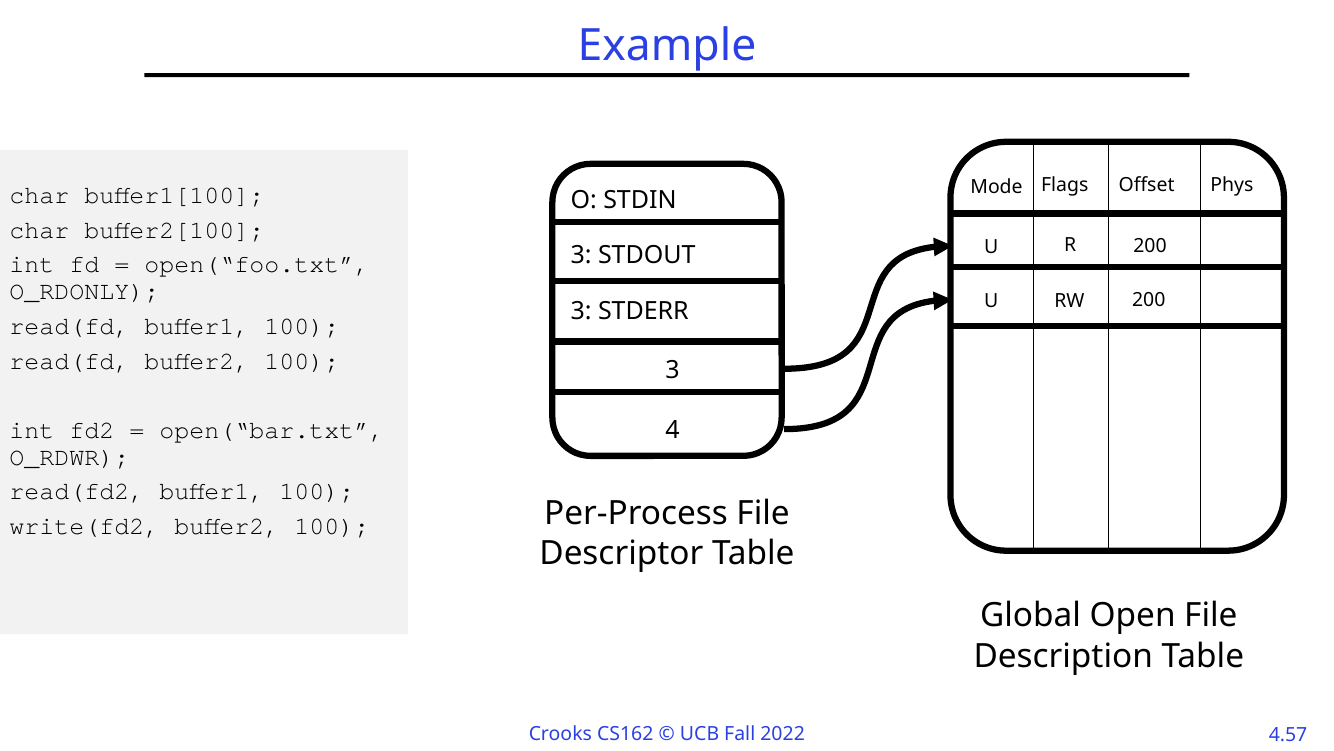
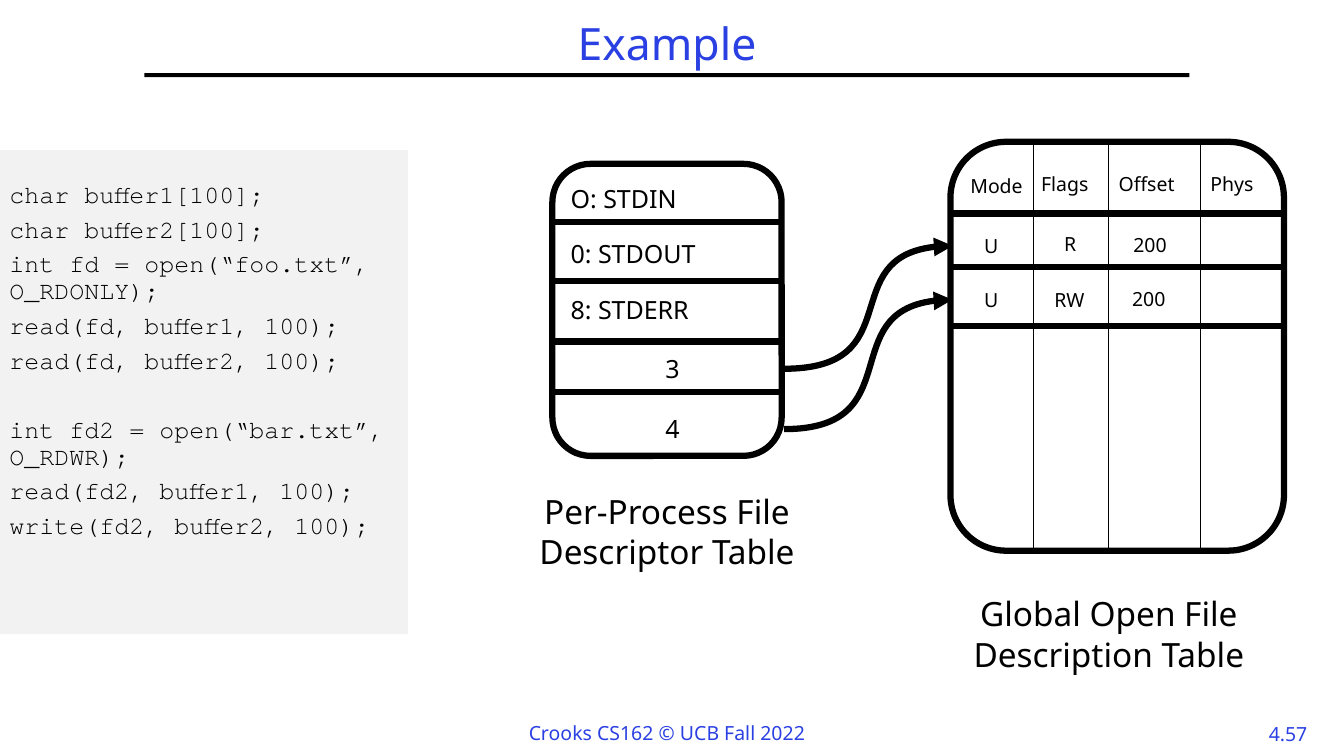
3 at (581, 255): 3 -> 0
3 at (581, 311): 3 -> 8
